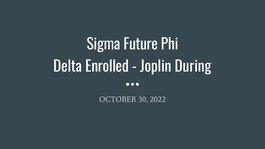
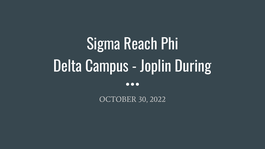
Future: Future -> Reach
Enrolled: Enrolled -> Campus
